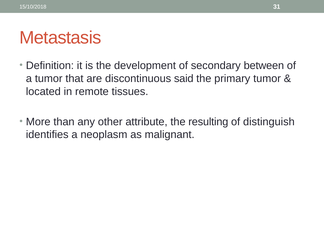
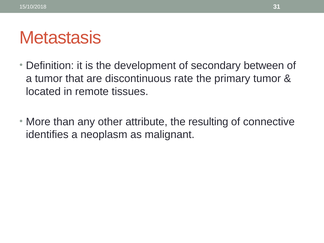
said: said -> rate
distinguish: distinguish -> connective
